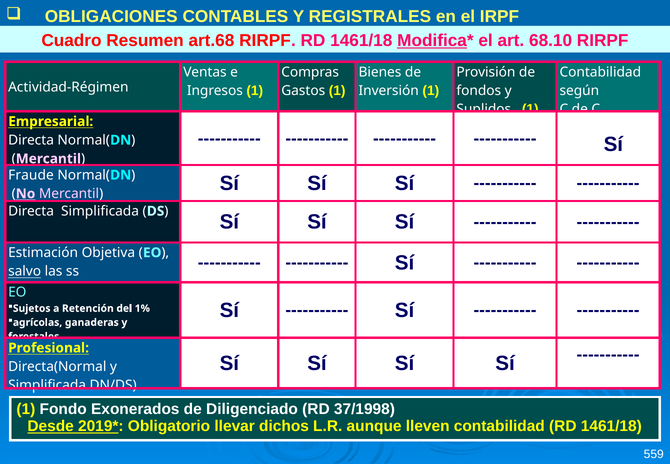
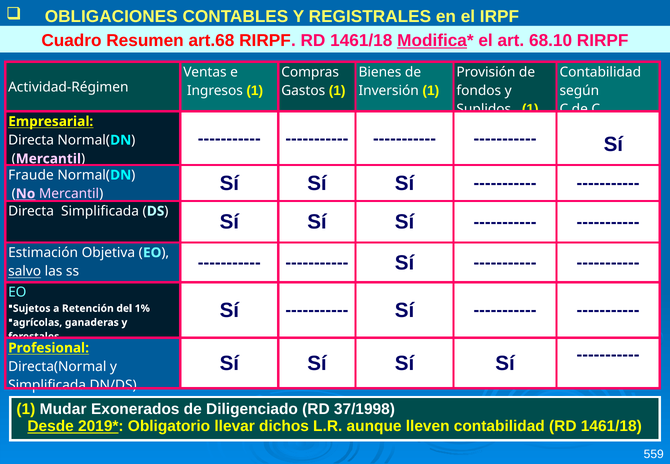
Fondo: Fondo -> Mudar
